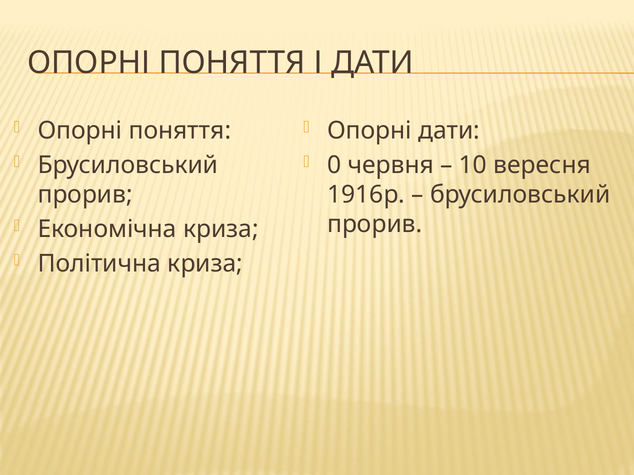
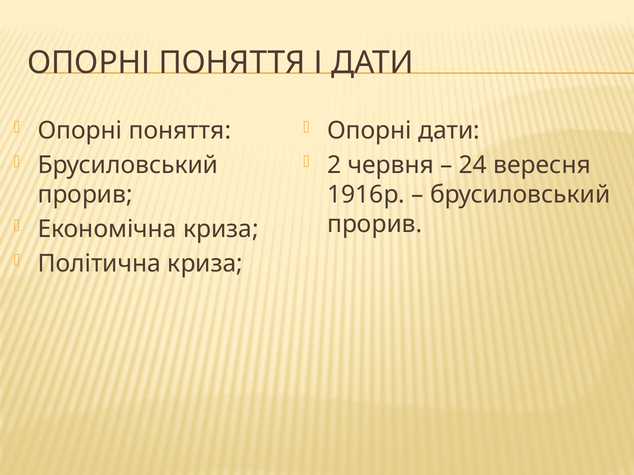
0: 0 -> 2
10: 10 -> 24
